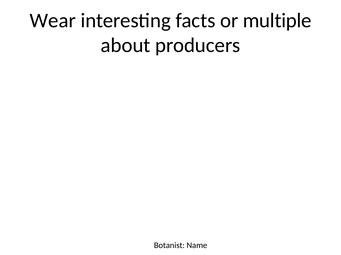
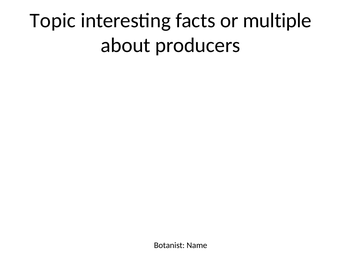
Wear: Wear -> Topic
